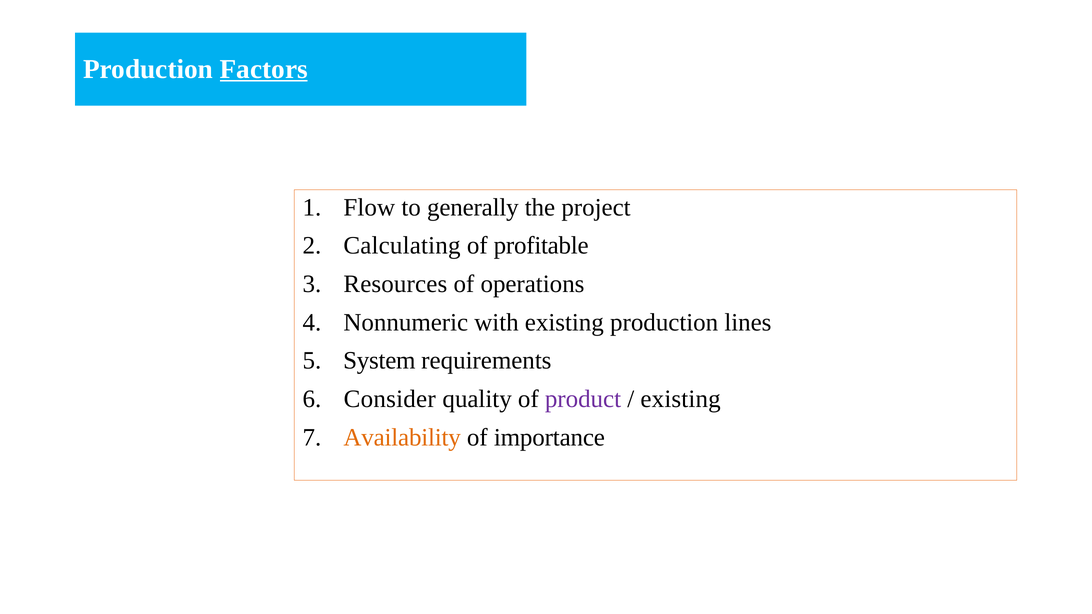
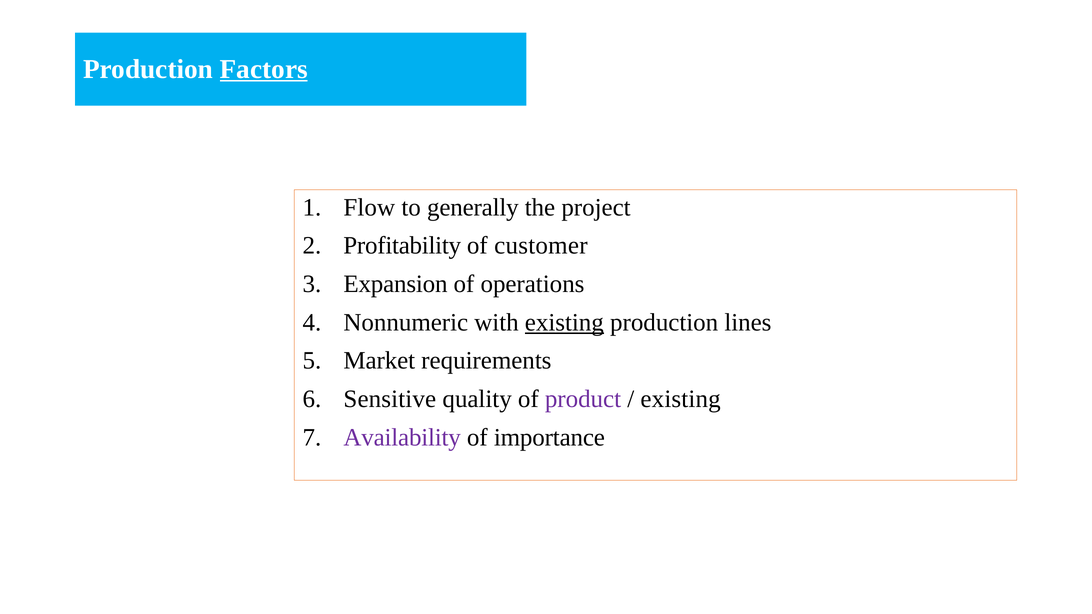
Calculating: Calculating -> Profitability
profitable: profitable -> customer
Resources: Resources -> Expansion
existing at (564, 322) underline: none -> present
System: System -> Market
Consider: Consider -> Sensitive
Availability colour: orange -> purple
